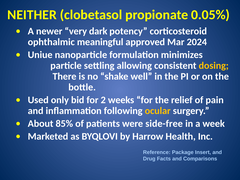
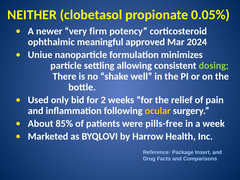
dark: dark -> firm
dosing colour: yellow -> light green
side-free: side-free -> pills-free
